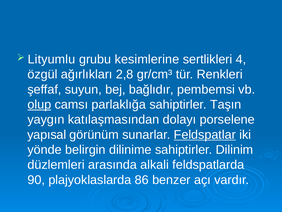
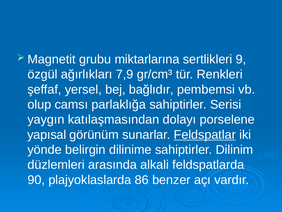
Lityumlu: Lityumlu -> Magnetit
kesimlerine: kesimlerine -> miktarlarına
4: 4 -> 9
2,8: 2,8 -> 7,9
suyun: suyun -> yersel
olup underline: present -> none
Taşın: Taşın -> Serisi
